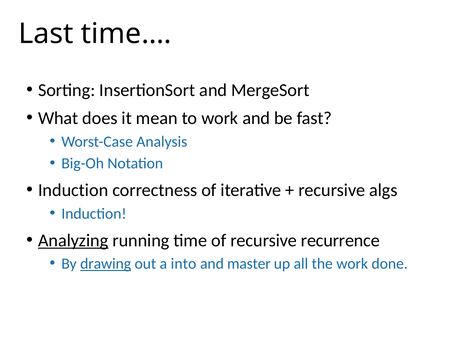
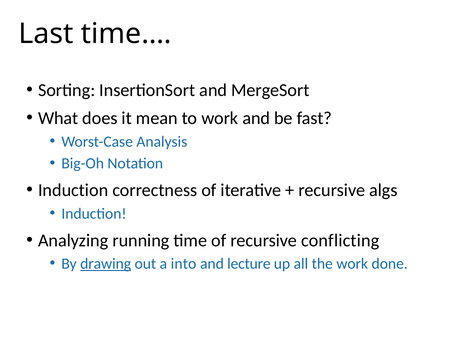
Analyzing underline: present -> none
recurrence: recurrence -> conflicting
master: master -> lecture
